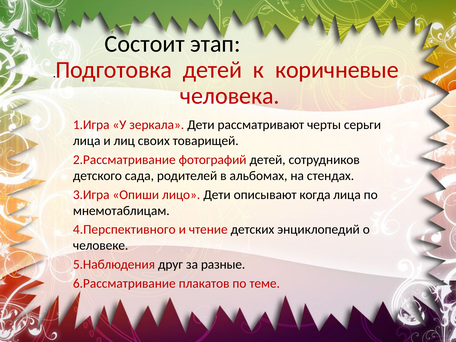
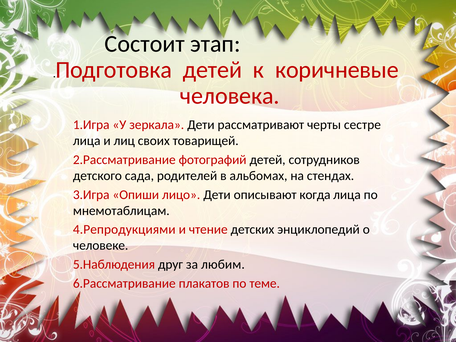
серьги: серьги -> сестре
4.Перспективного: 4.Перспективного -> 4.Репродукциями
разные: разные -> любим
